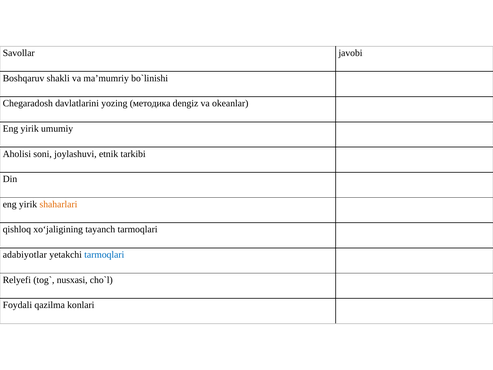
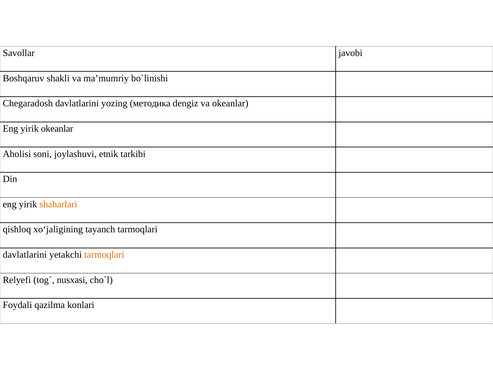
yirik umumiy: umumiy -> okeanlar
adabiyotlar at (25, 255): adabiyotlar -> davlatlarini
tarmoqlari at (104, 255) colour: blue -> orange
